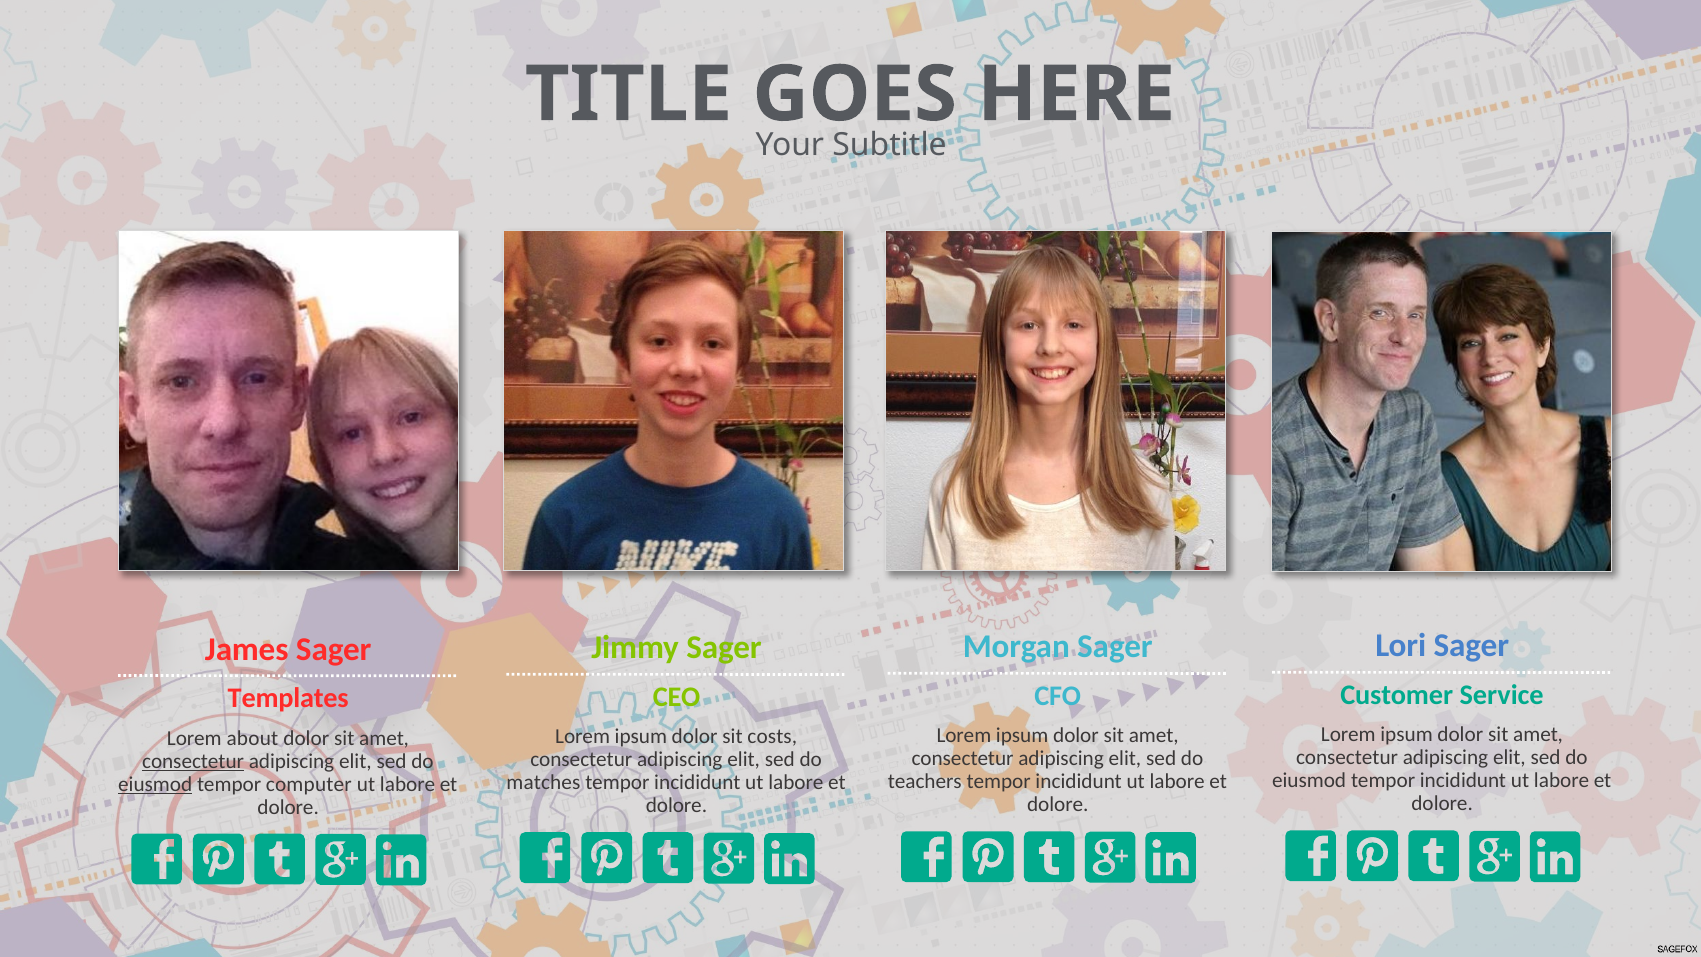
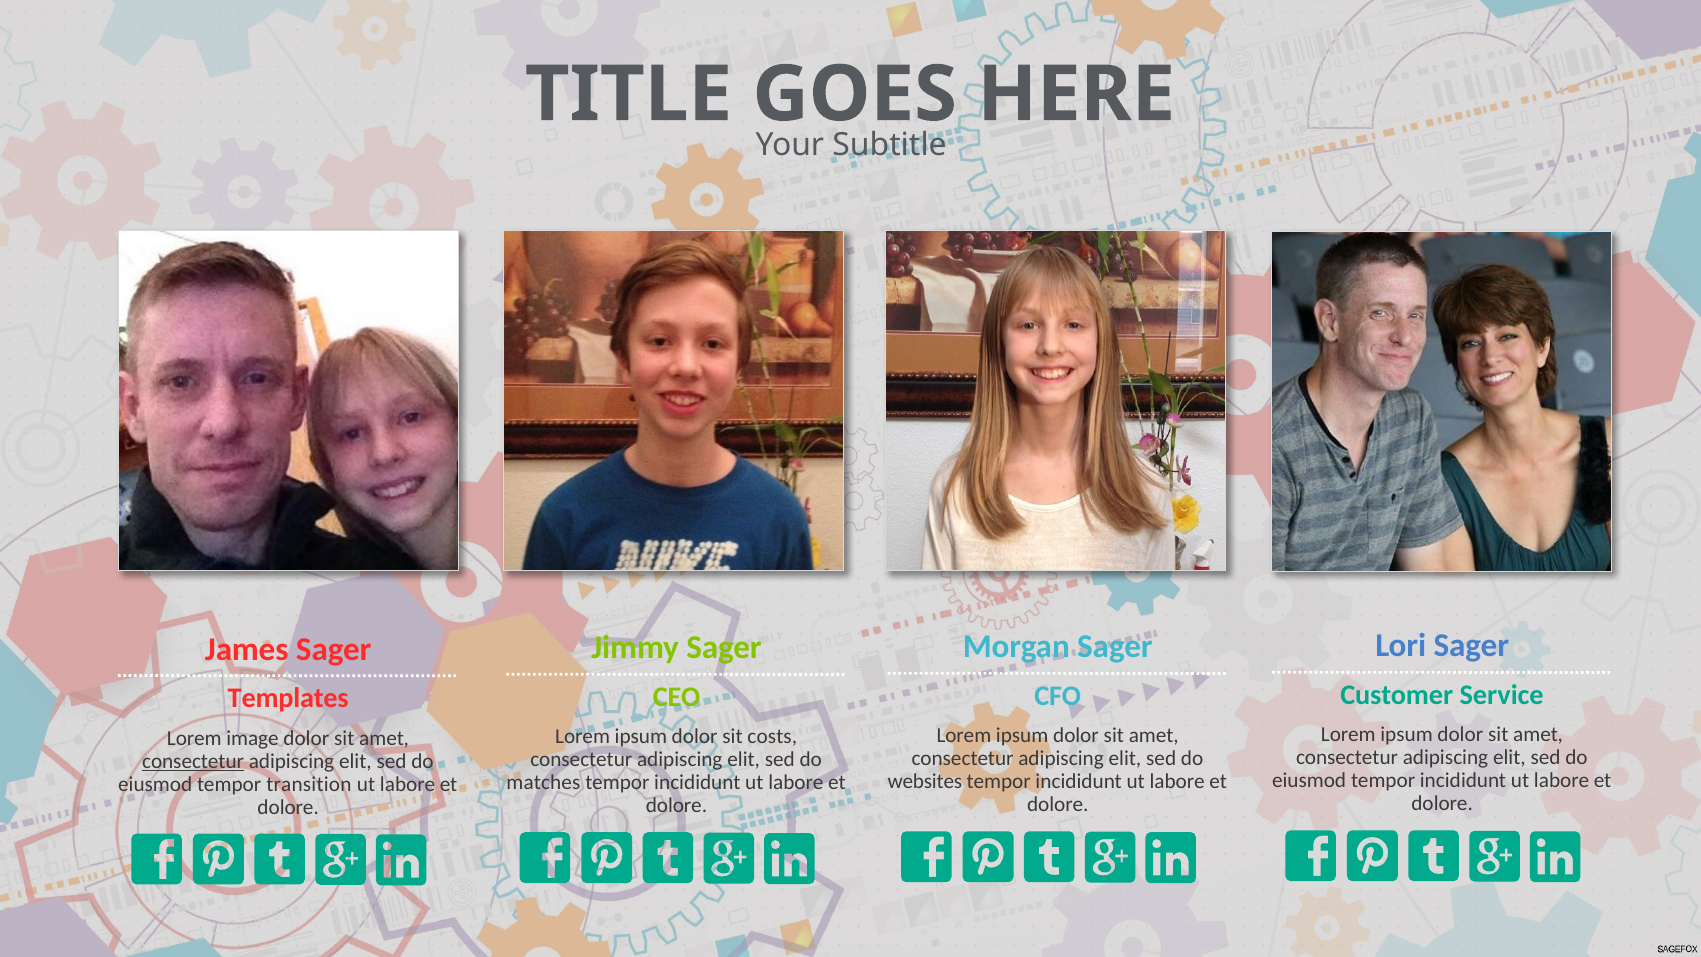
about: about -> image
teachers: teachers -> websites
eiusmod at (155, 784) underline: present -> none
computer: computer -> transition
